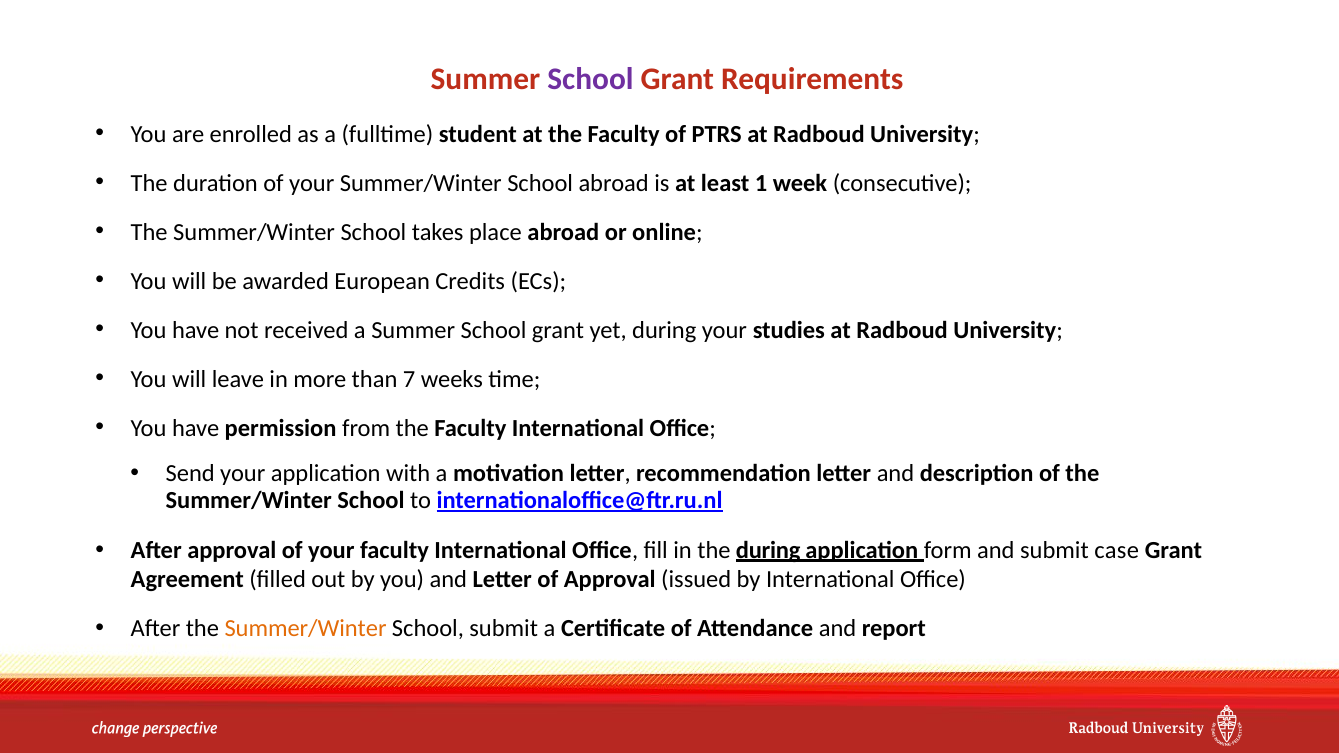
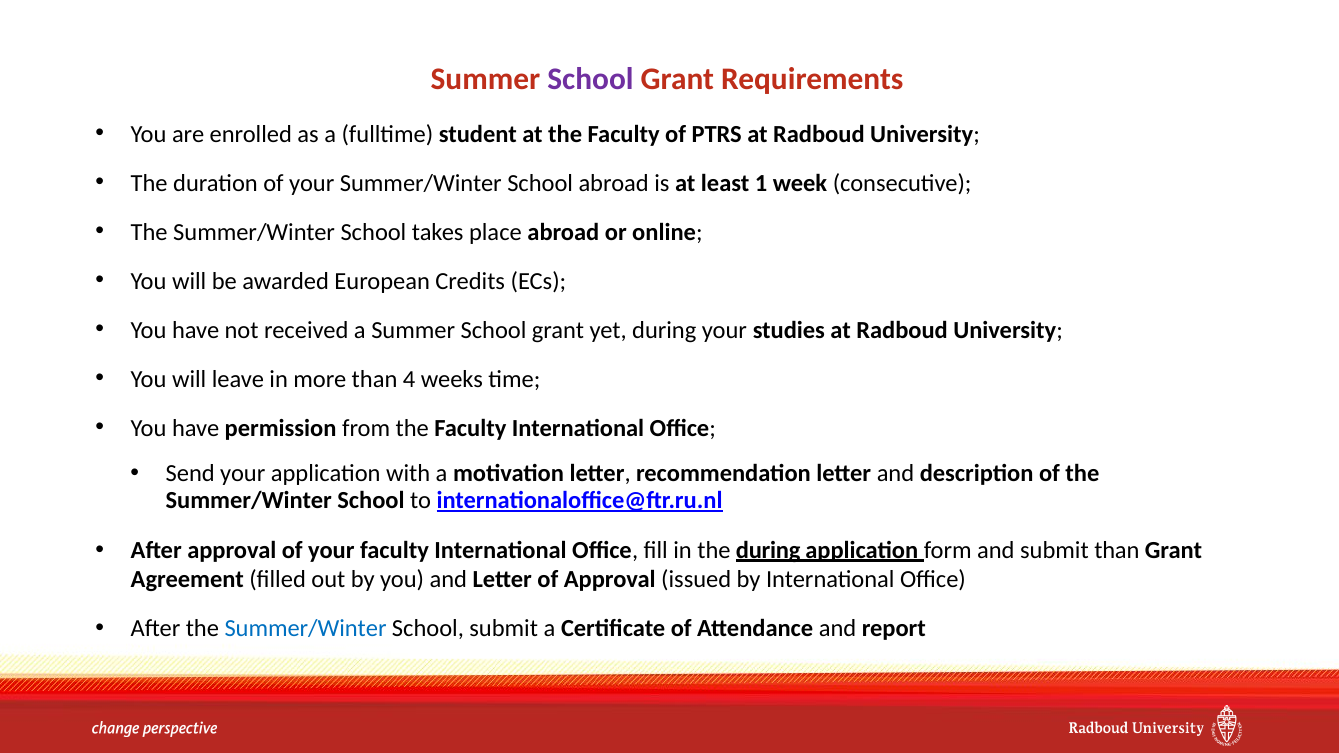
7: 7 -> 4
submit case: case -> than
Summer/Winter at (306, 629) colour: orange -> blue
